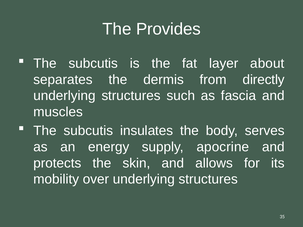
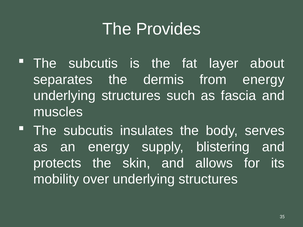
from directly: directly -> energy
apocrine: apocrine -> blistering
